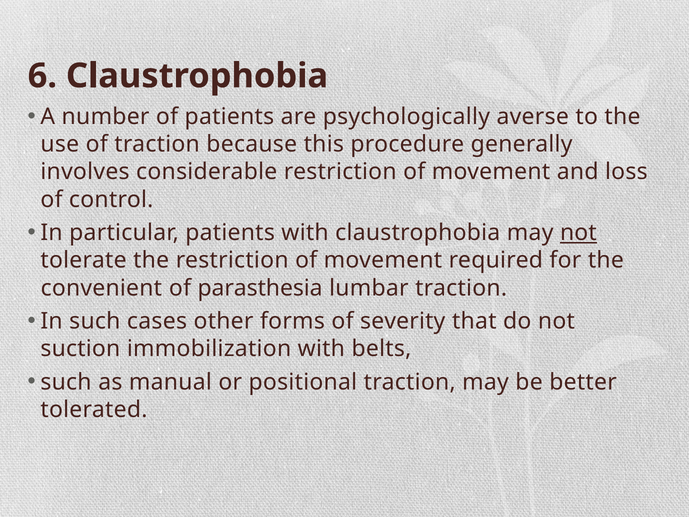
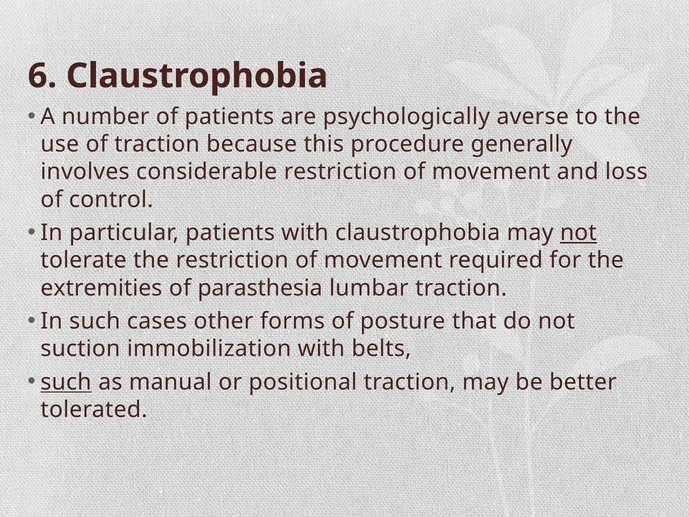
convenient: convenient -> extremities
severity: severity -> posture
such at (66, 382) underline: none -> present
